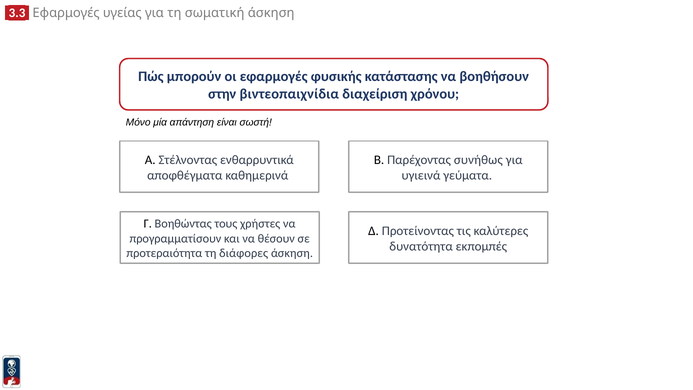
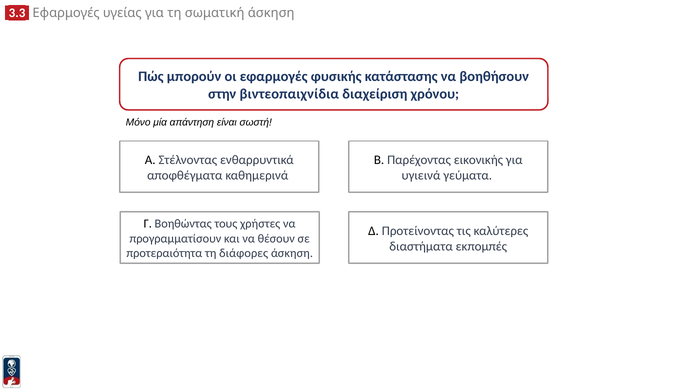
συνήθως: συνήθως -> εικονικής
δυνατότητα: δυνατότητα -> διαστήματα
